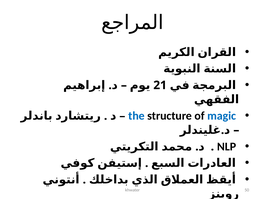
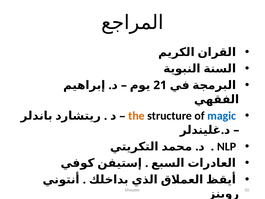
the colour: blue -> orange
